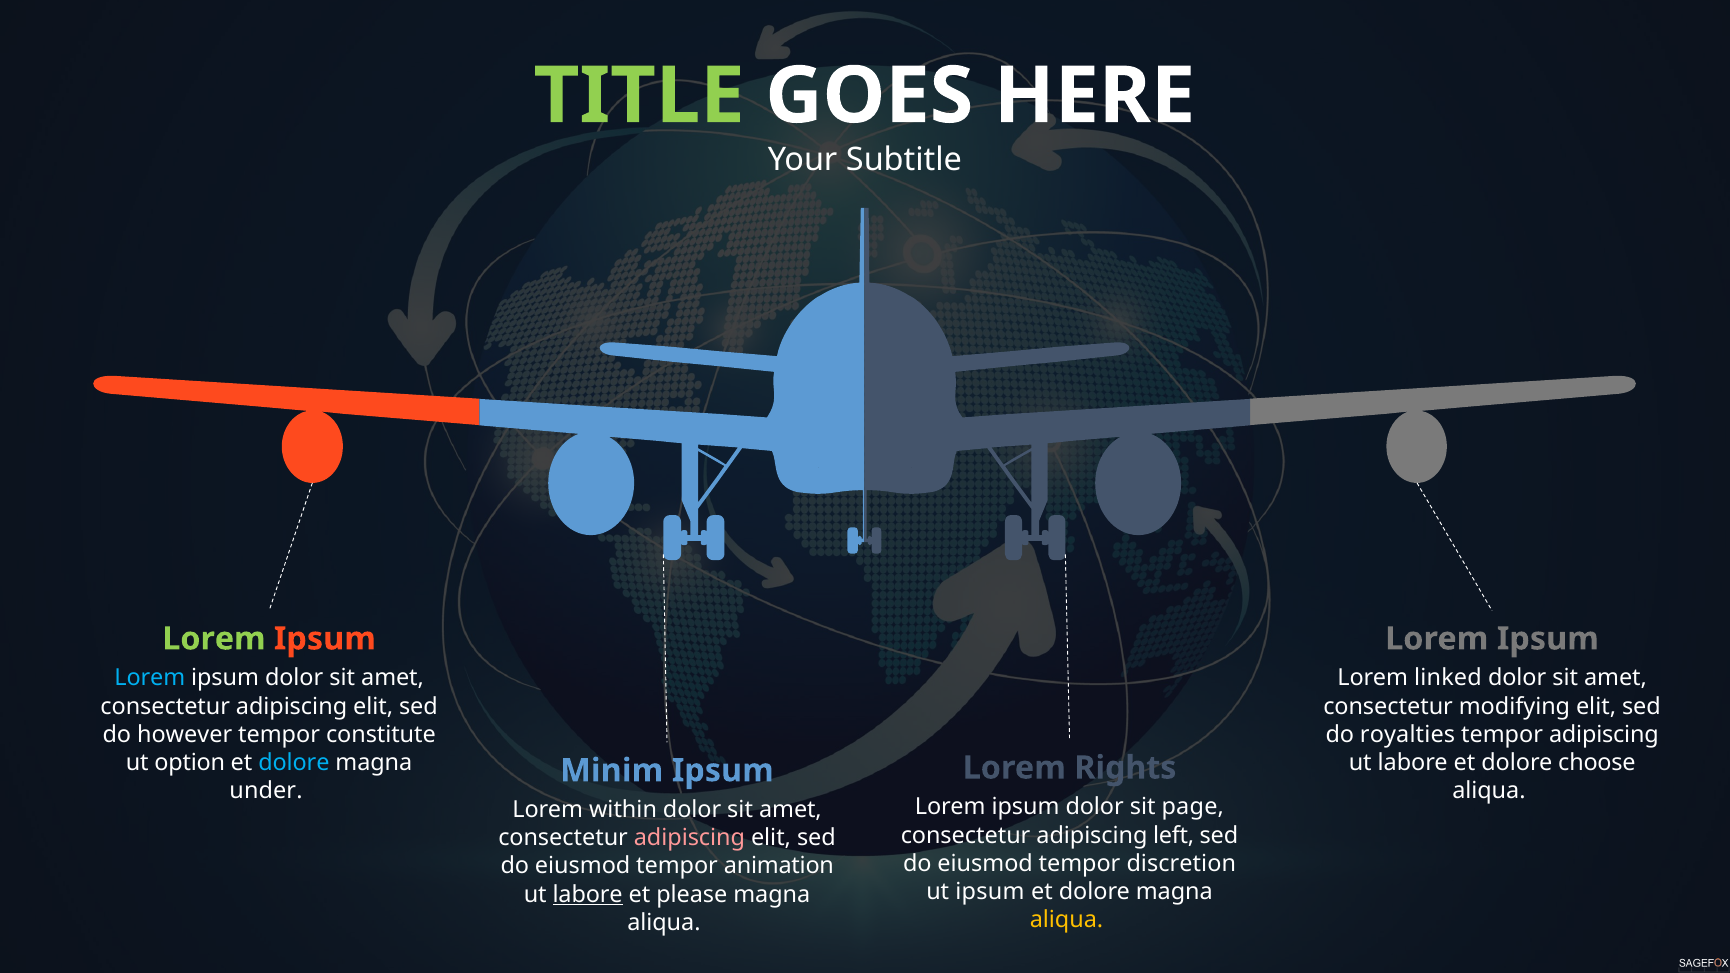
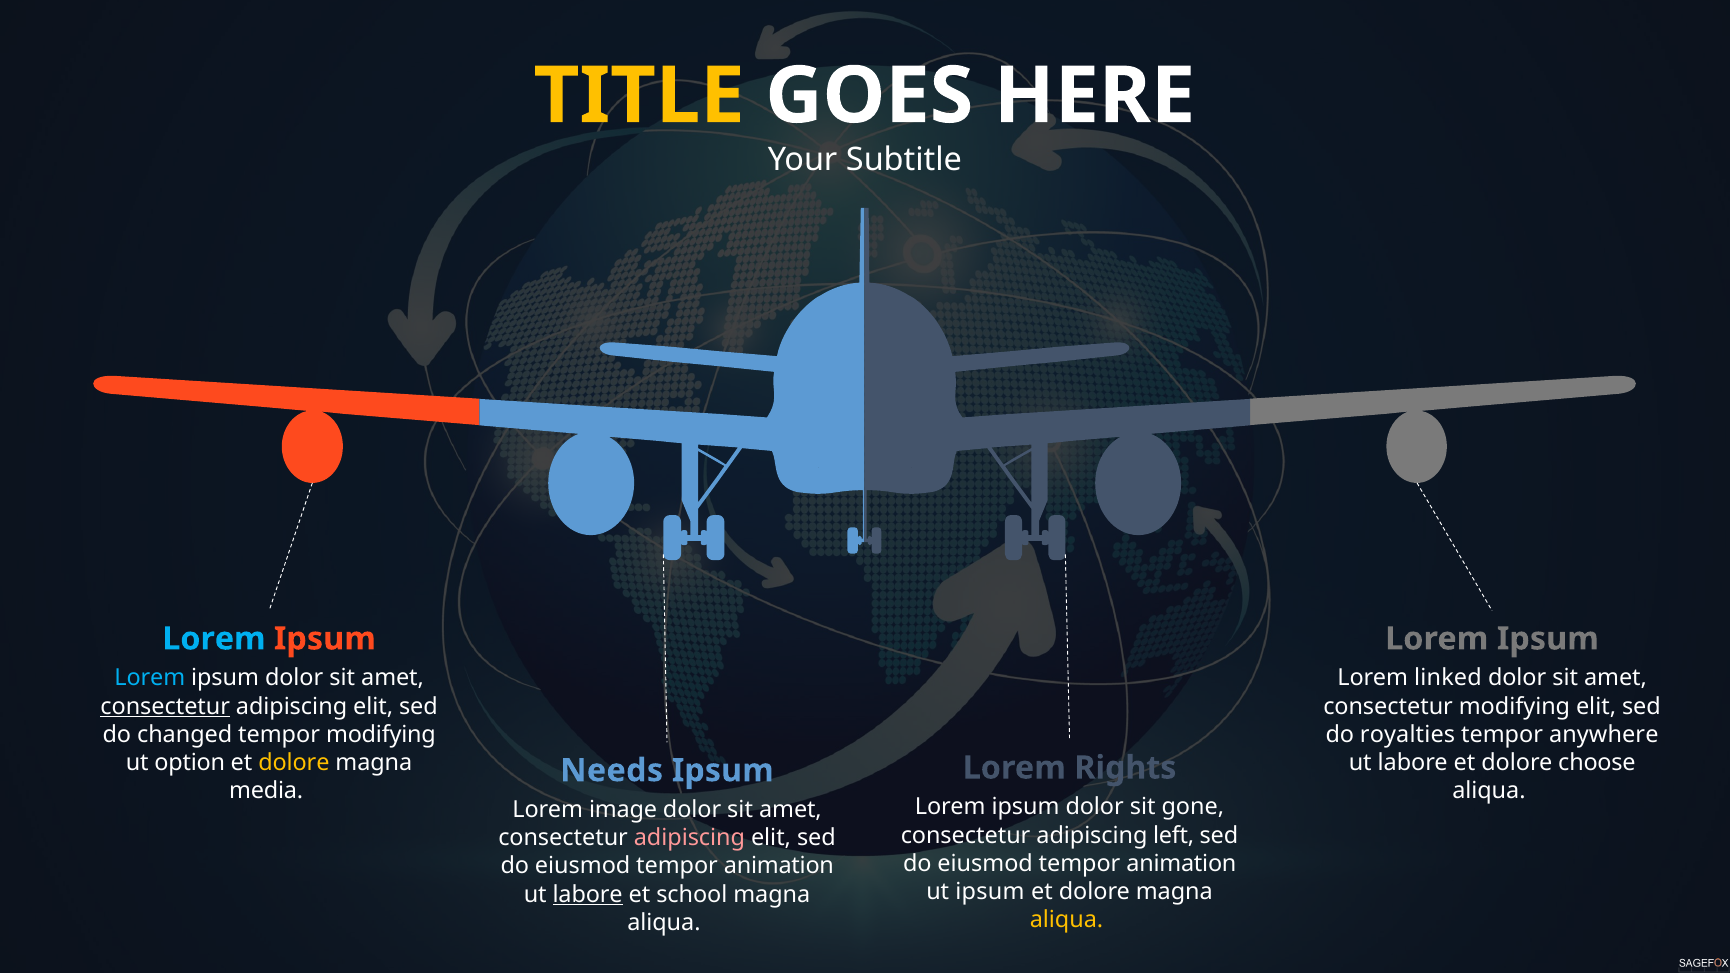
TITLE colour: light green -> yellow
Lorem at (214, 639) colour: light green -> light blue
consectetur at (165, 706) underline: none -> present
however: however -> changed
tempor constitute: constitute -> modifying
tempor adipiscing: adipiscing -> anywhere
dolore at (294, 763) colour: light blue -> yellow
Minim: Minim -> Needs
under: under -> media
page: page -> gone
within: within -> image
discretion at (1181, 864): discretion -> animation
please: please -> school
